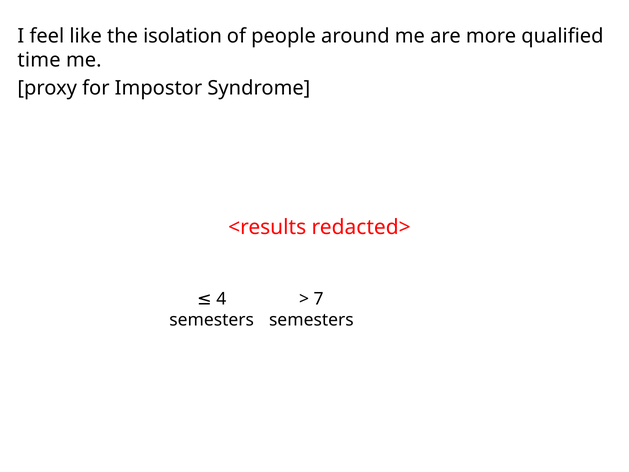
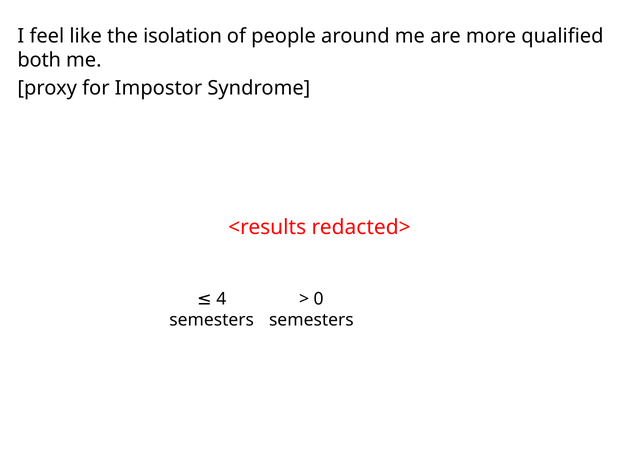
time: time -> both
7: 7 -> 0
